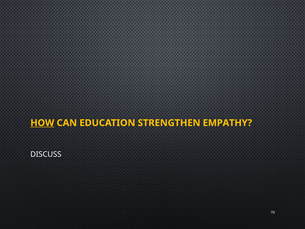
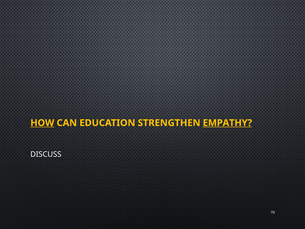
EMPATHY underline: none -> present
